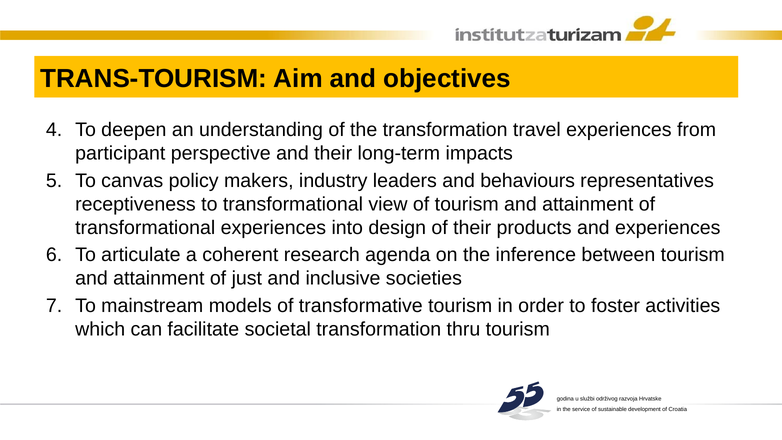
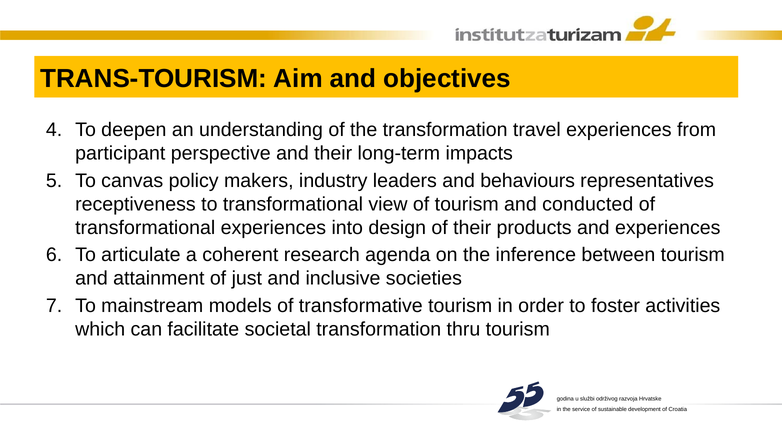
of tourism and attainment: attainment -> conducted
